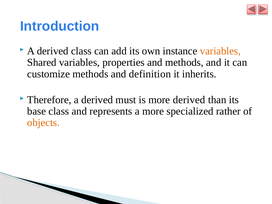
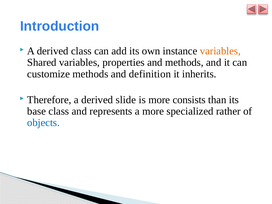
must: must -> slide
more derived: derived -> consists
objects colour: orange -> blue
